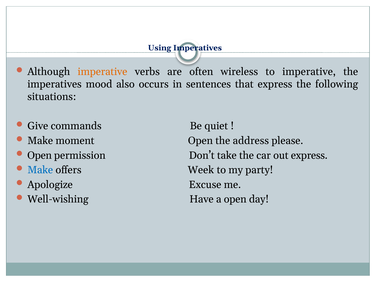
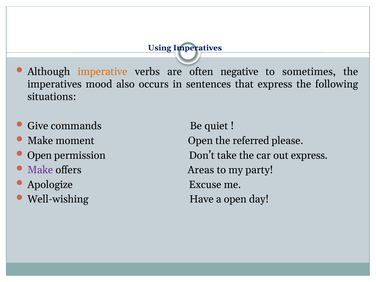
wireless: wireless -> negative
to imperative: imperative -> sometimes
address: address -> referred
Make at (40, 170) colour: blue -> purple
Week: Week -> Areas
